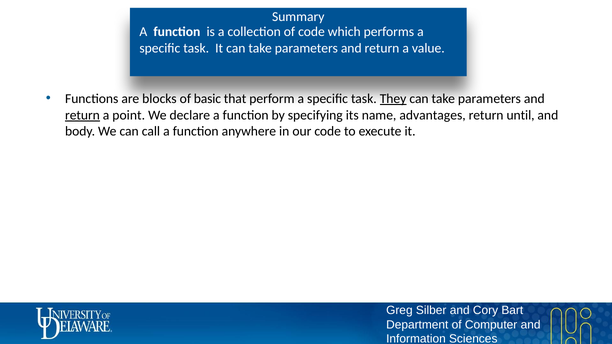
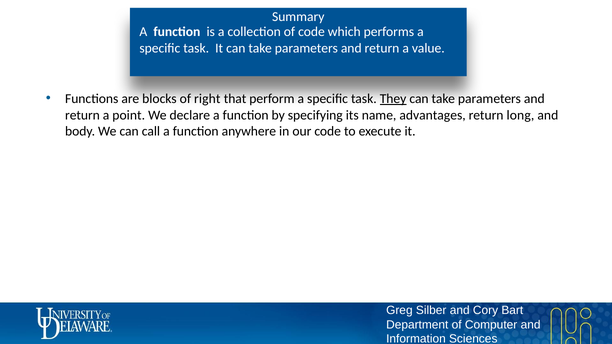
basic: basic -> right
return at (82, 115) underline: present -> none
until: until -> long
